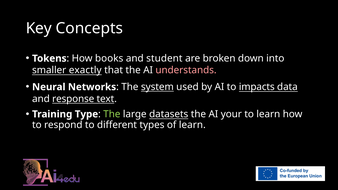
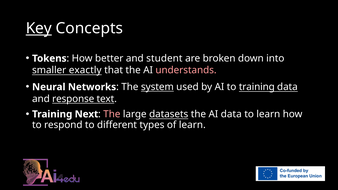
Key underline: none -> present
books: books -> better
to impacts: impacts -> training
Type: Type -> Next
The at (112, 114) colour: light green -> pink
AI your: your -> data
